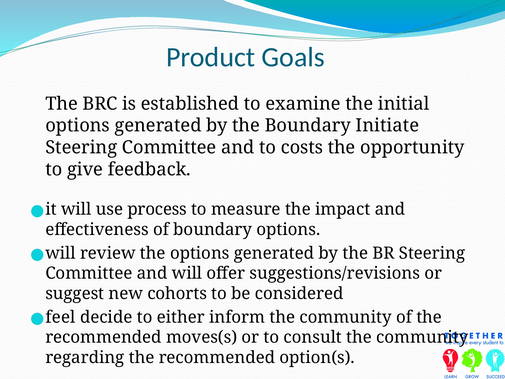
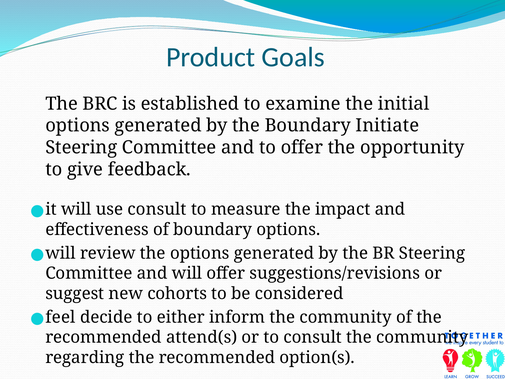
to costs: costs -> offer
use process: process -> consult
moves(s: moves(s -> attend(s
